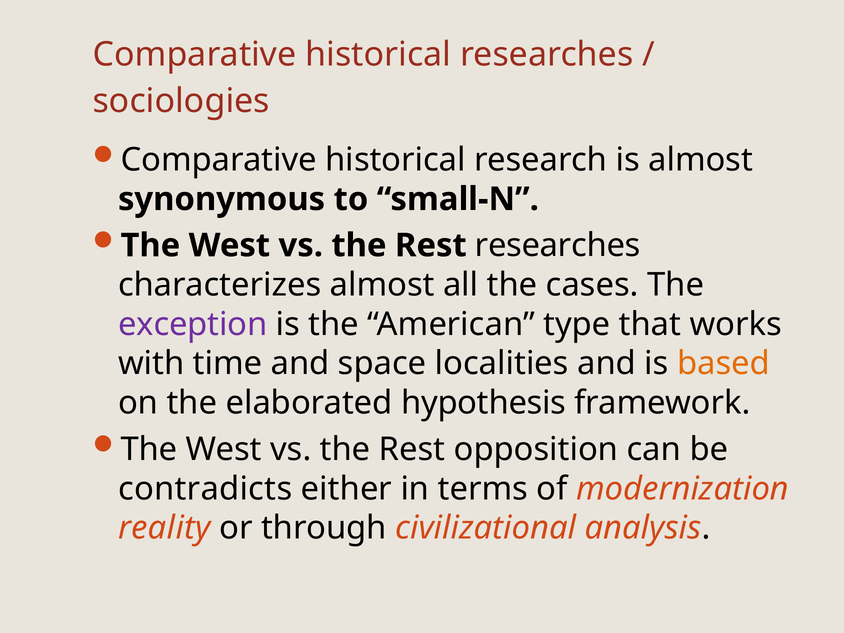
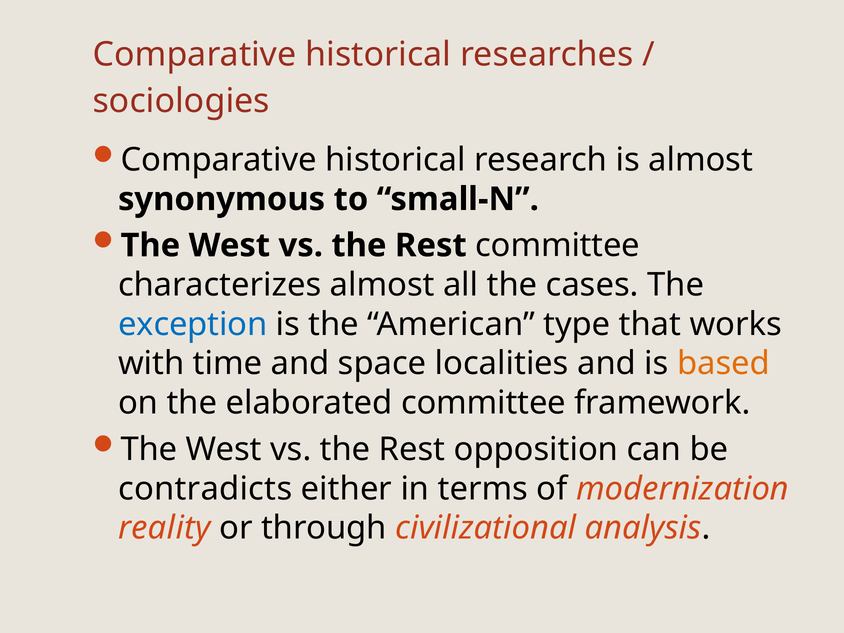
Rest researches: researches -> committee
exception colour: purple -> blue
elaborated hypothesis: hypothesis -> committee
